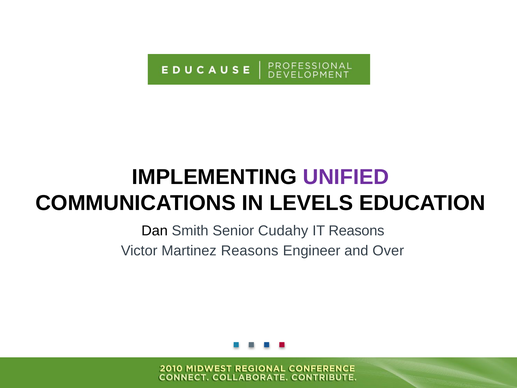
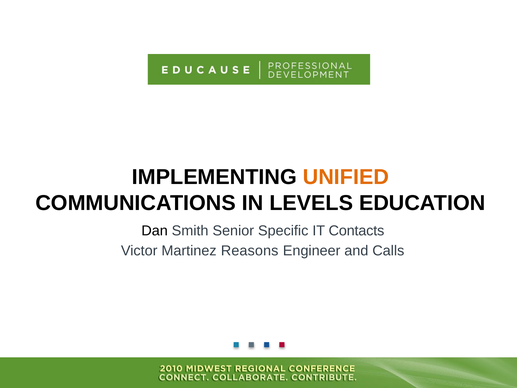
UNIFIED colour: purple -> orange
Cudahy: Cudahy -> Specific
IT Reasons: Reasons -> Contacts
Over: Over -> Calls
